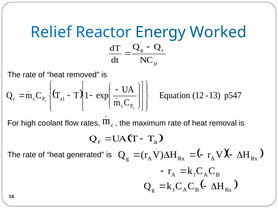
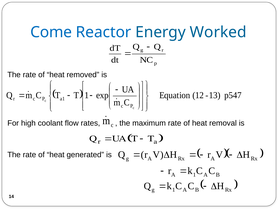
Relief: Relief -> Come
